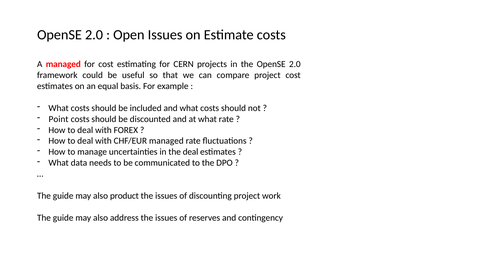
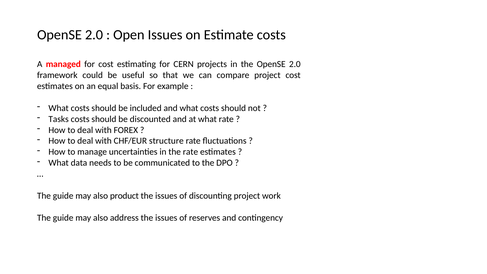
Point: Point -> Tasks
CHF/EUR managed: managed -> structure
the deal: deal -> rate
